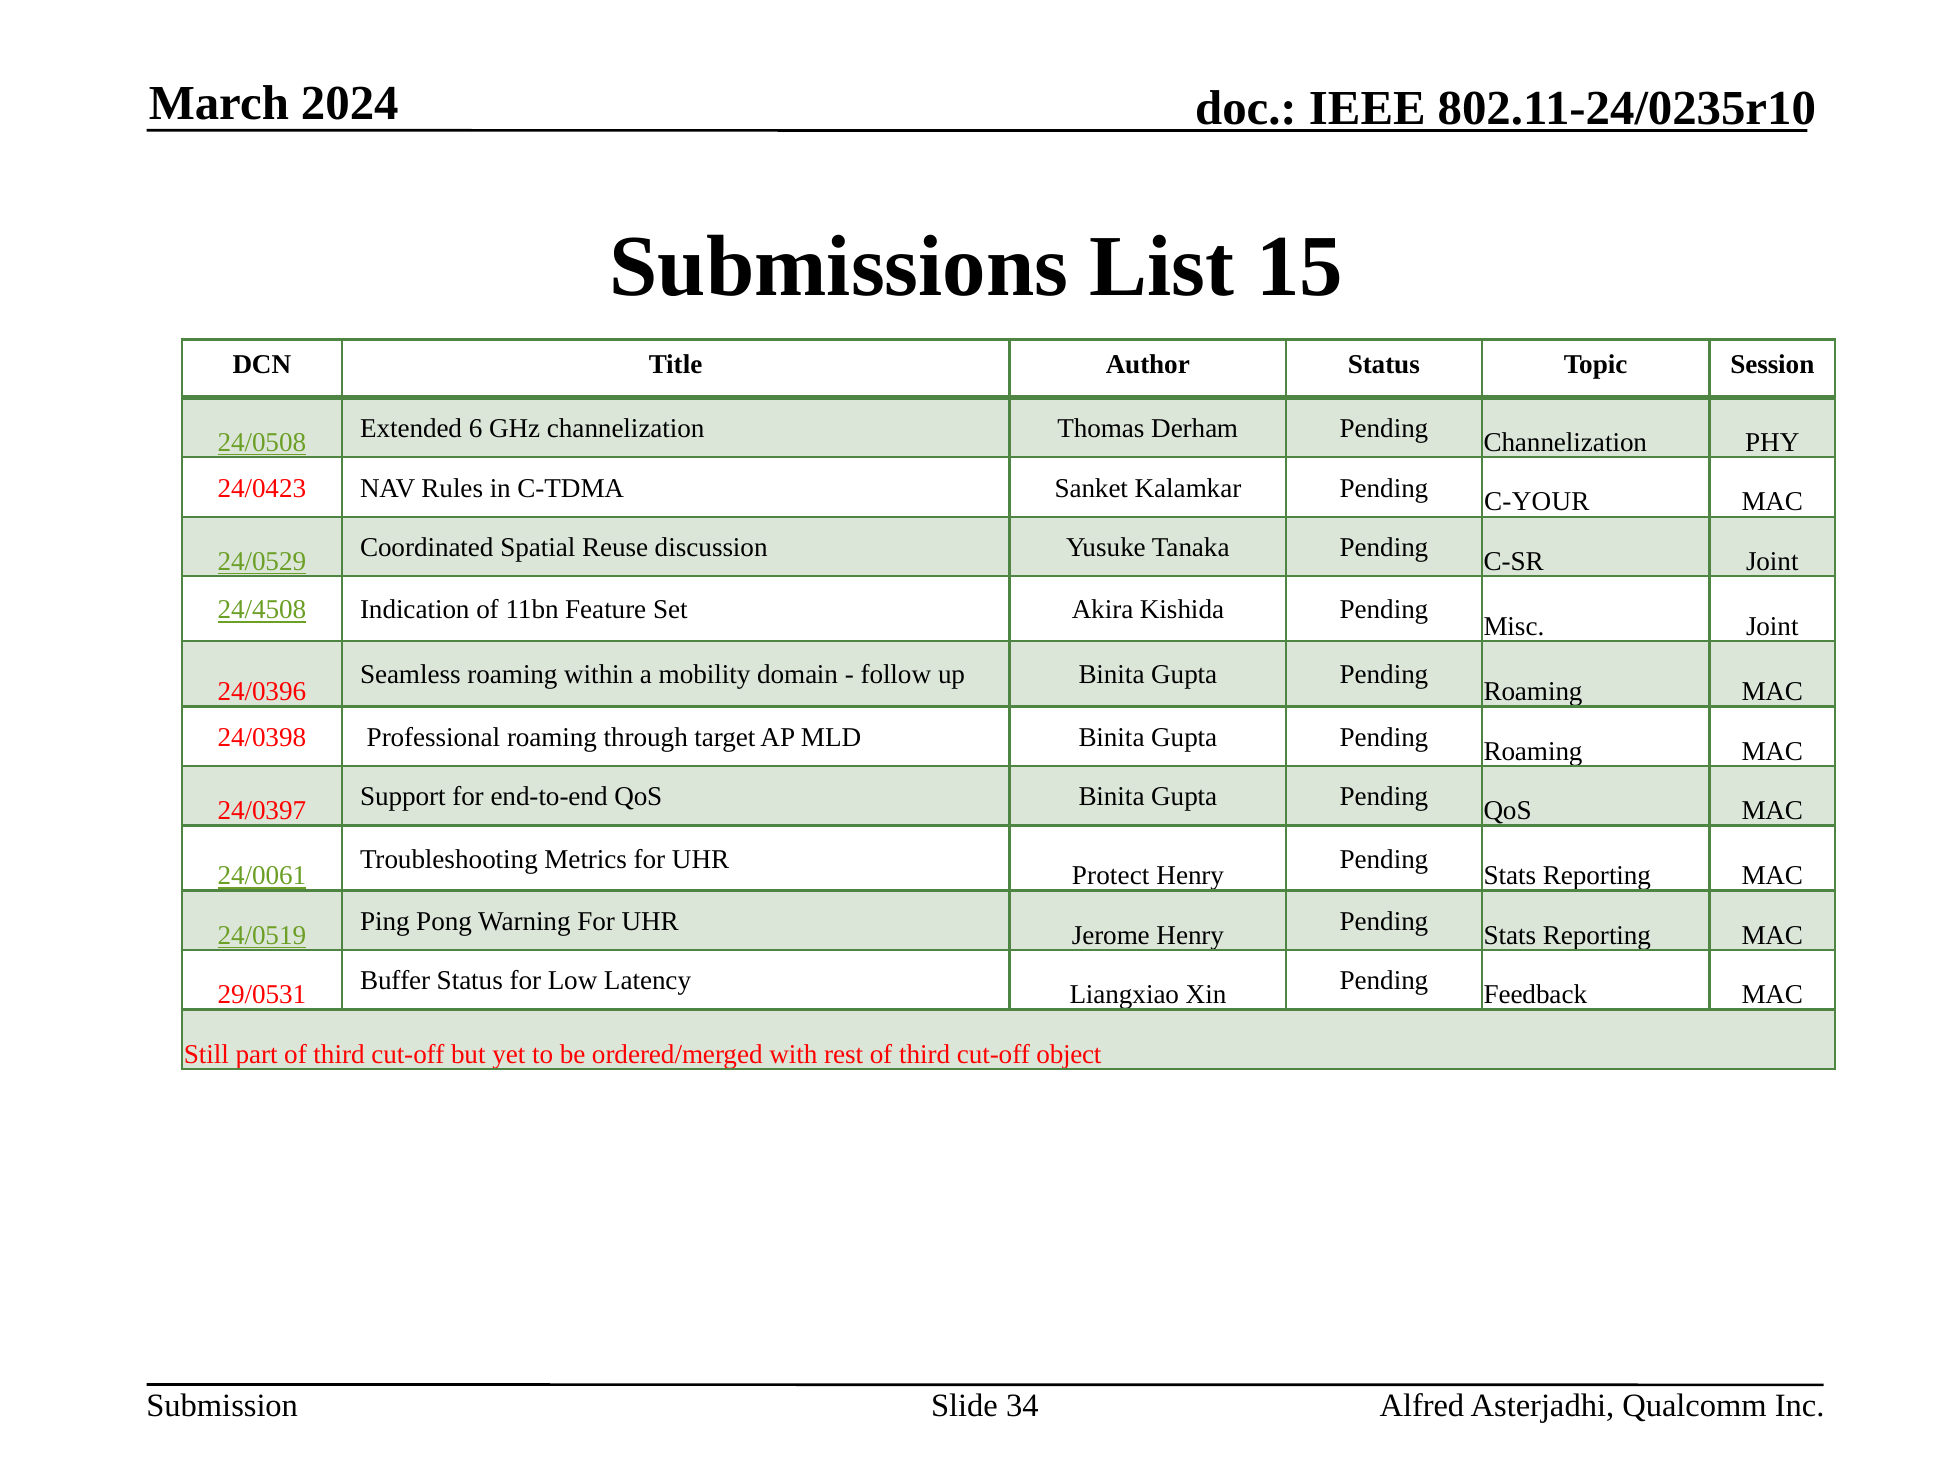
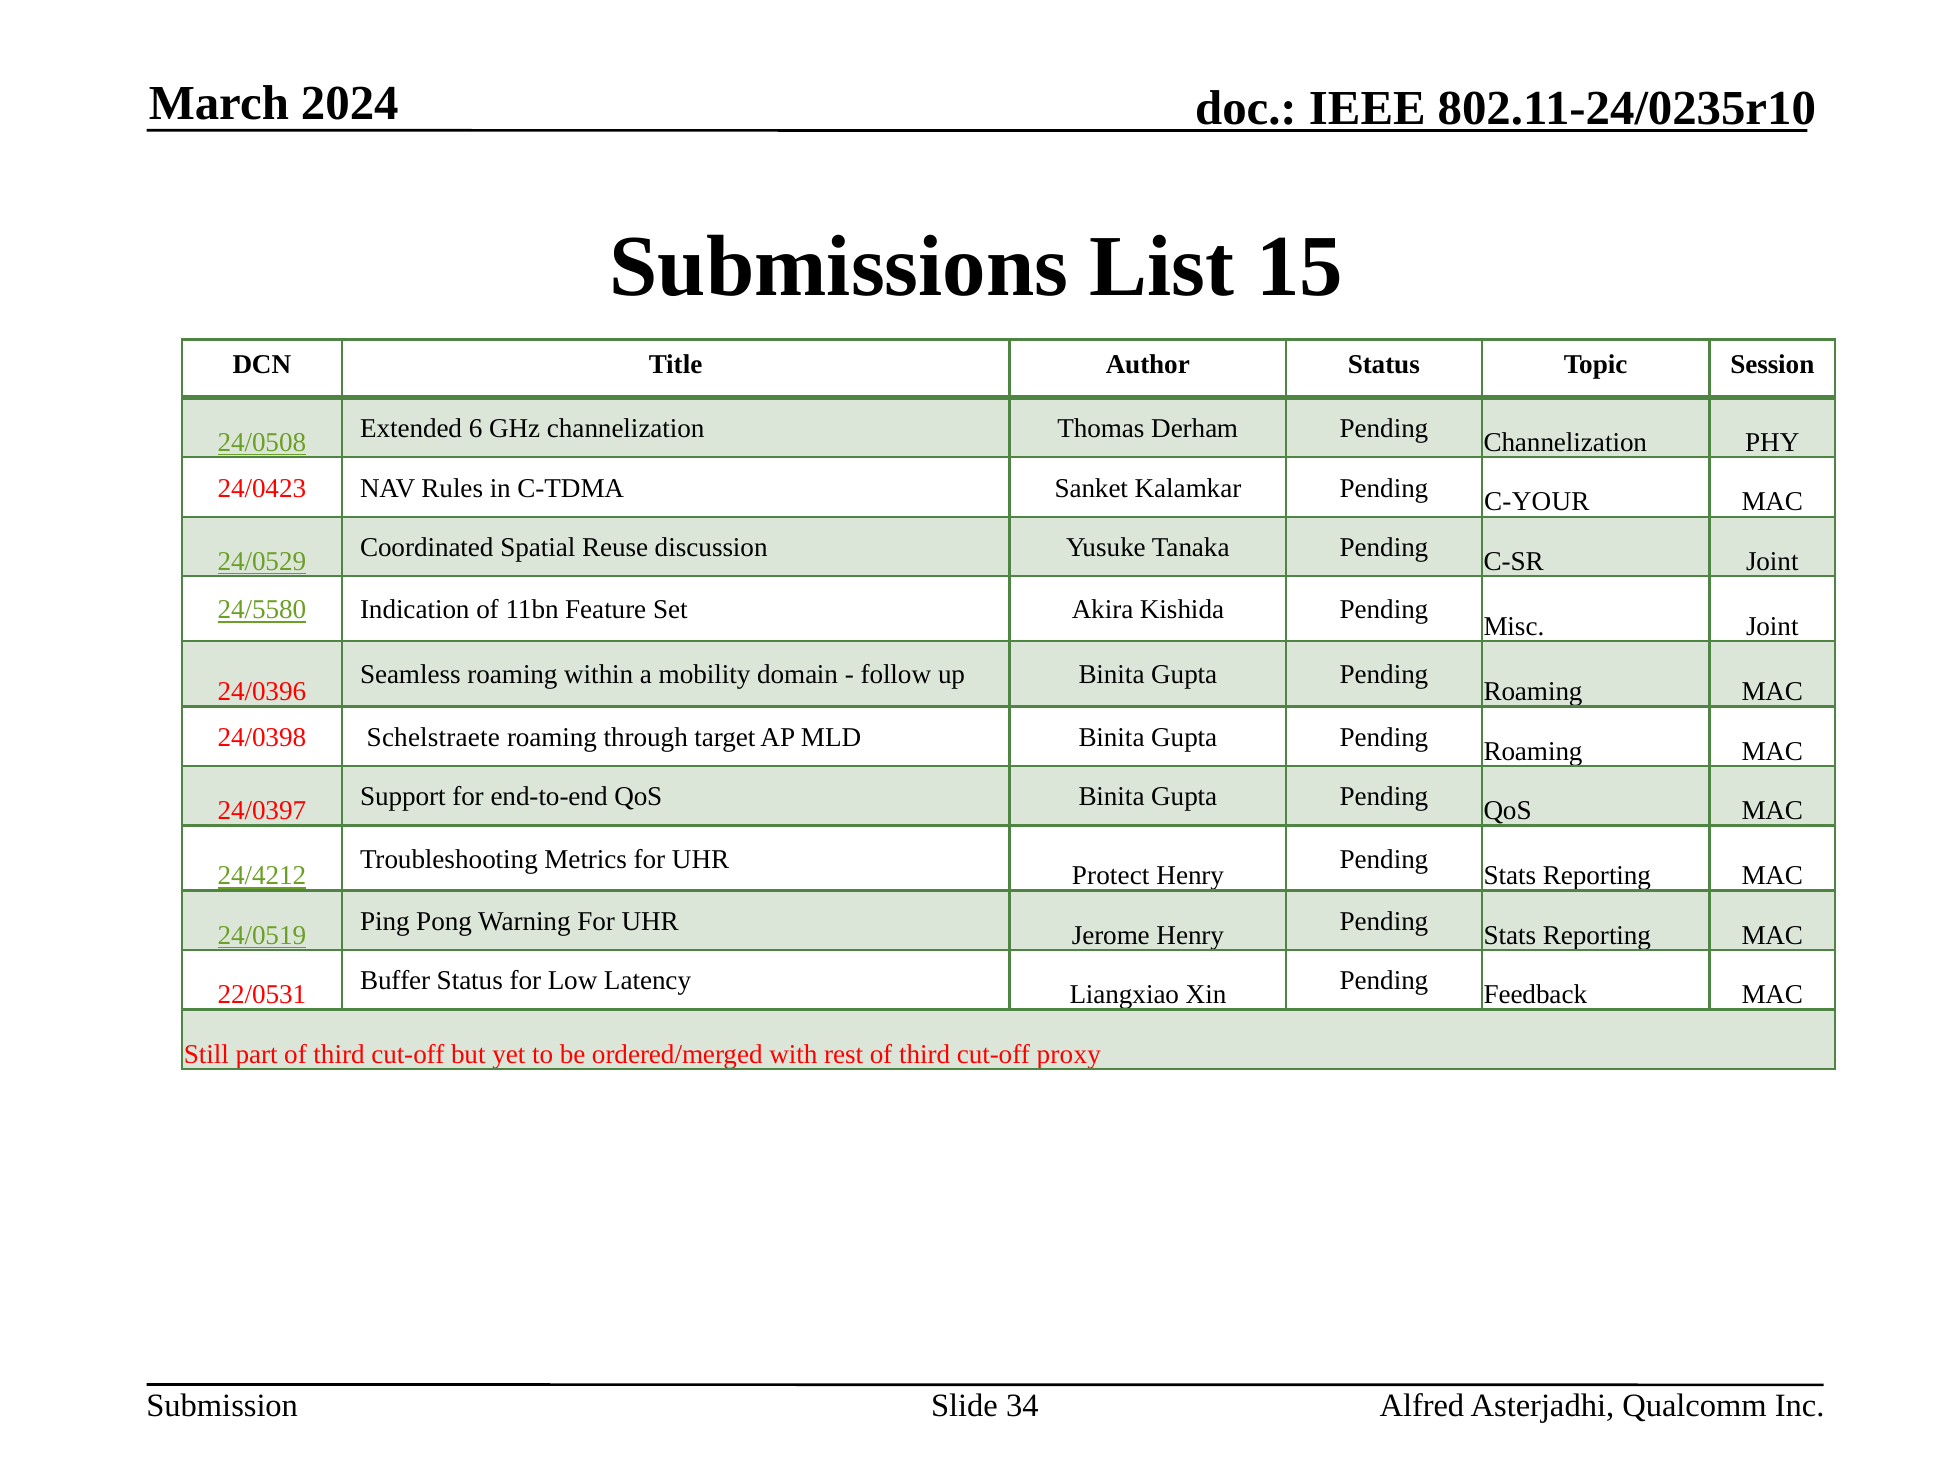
24/4508: 24/4508 -> 24/5580
Professional: Professional -> Schelstraete
24/0061: 24/0061 -> 24/4212
29/0531: 29/0531 -> 22/0531
object: object -> proxy
